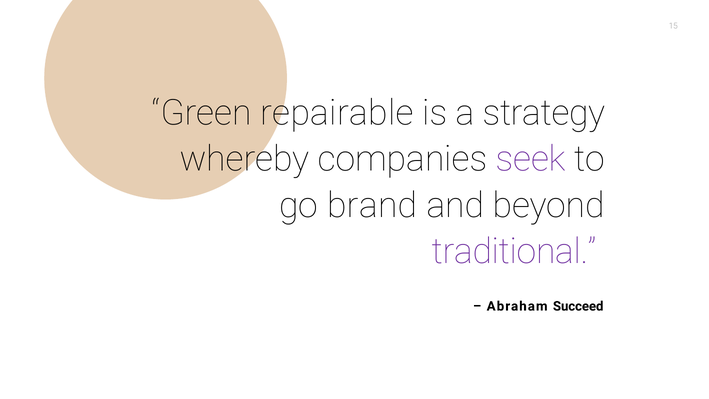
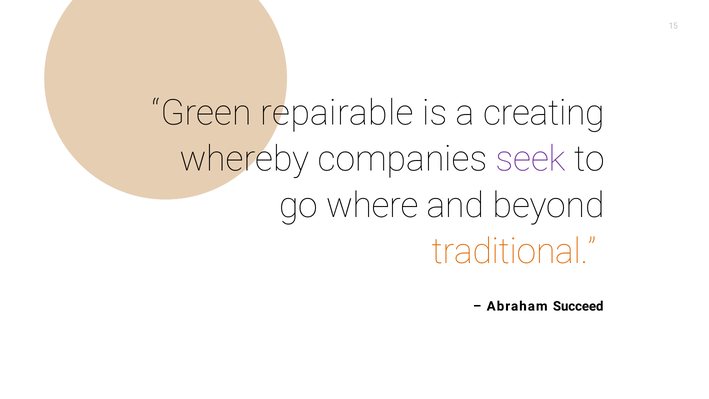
strategy: strategy -> creating
brand: brand -> where
traditional colour: purple -> orange
